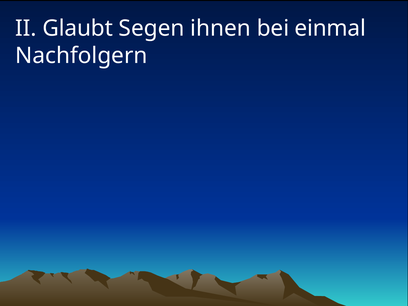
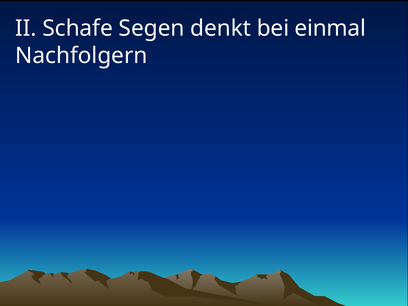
Glaubt: Glaubt -> Schafe
ihnen: ihnen -> denkt
